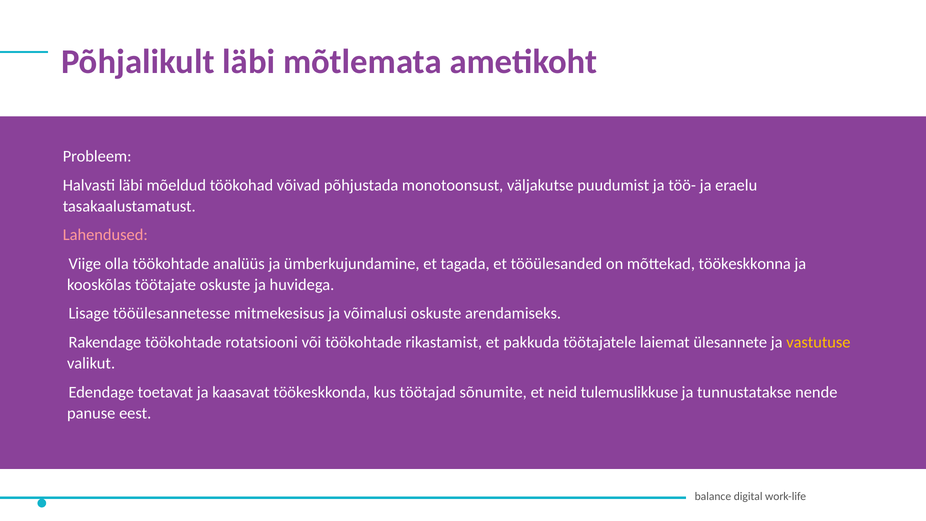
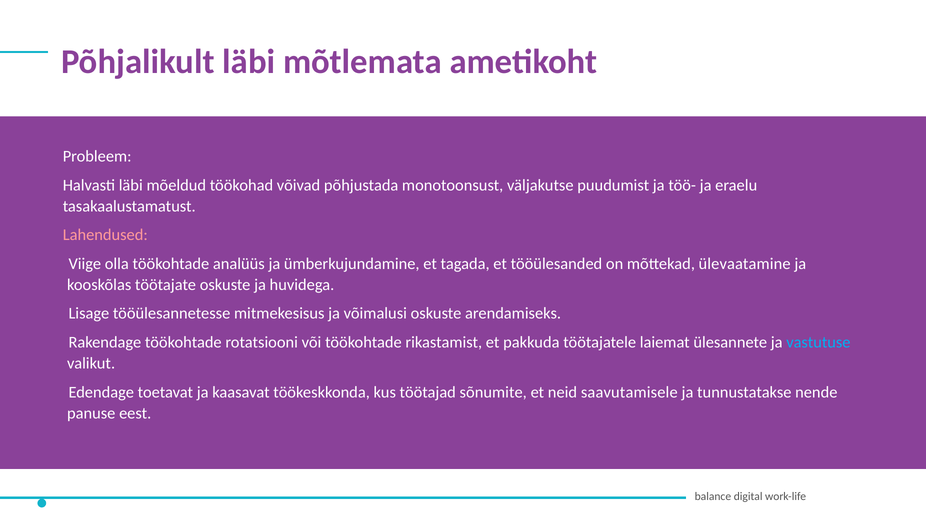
töökeskkonna: töökeskkonna -> ülevaatamine
vastutuse colour: yellow -> light blue
tulemuslikkuse: tulemuslikkuse -> saavutamisele
